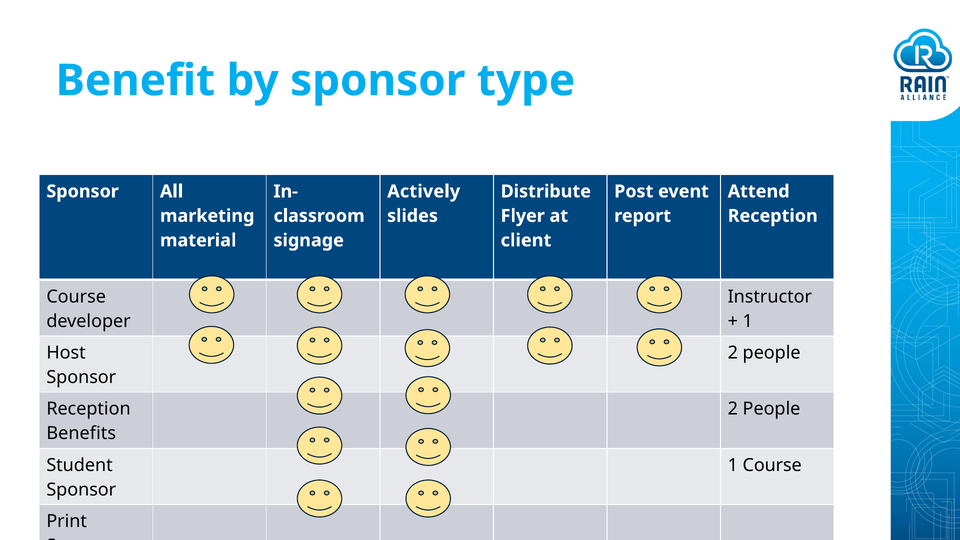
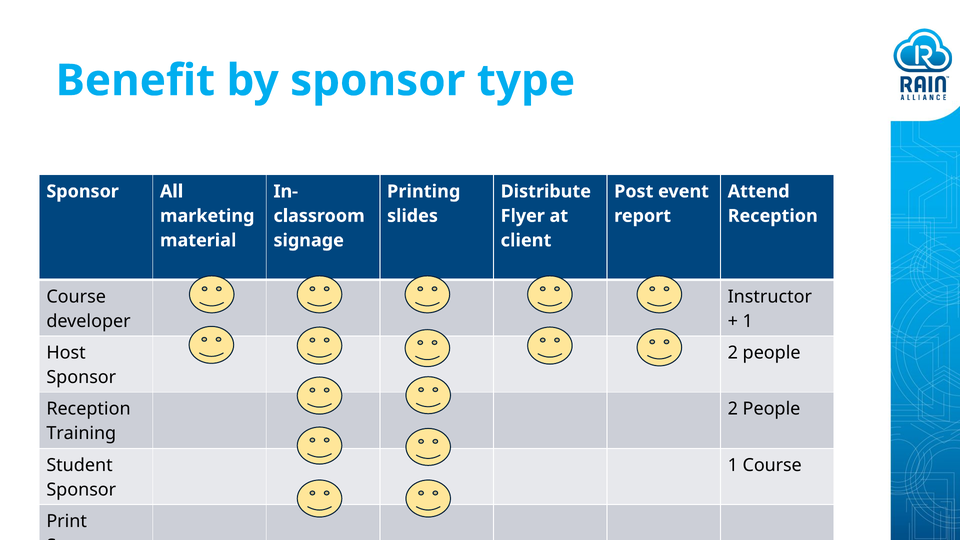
Actively: Actively -> Printing
Benefits: Benefits -> Training
